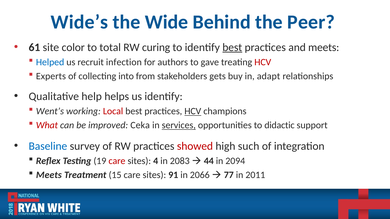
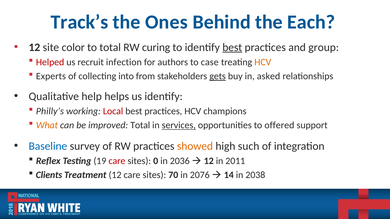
Wide’s: Wide’s -> Track’s
Wide: Wide -> Ones
Peer: Peer -> Each
61 at (34, 47): 61 -> 12
and meets: meets -> group
Helped colour: blue -> red
gave: gave -> case
HCV at (263, 62) colour: red -> orange
gets underline: none -> present
adapt: adapt -> asked
Went’s: Went’s -> Philly’s
HCV at (193, 111) underline: present -> none
What colour: red -> orange
improved Ceka: Ceka -> Total
didactic: didactic -> offered
showed colour: red -> orange
4: 4 -> 0
2083: 2083 -> 2036
44 at (209, 161): 44 -> 12
2094: 2094 -> 2011
Meets at (49, 175): Meets -> Clients
Treatment 15: 15 -> 12
91: 91 -> 70
2066: 2066 -> 2076
77: 77 -> 14
2011: 2011 -> 2038
